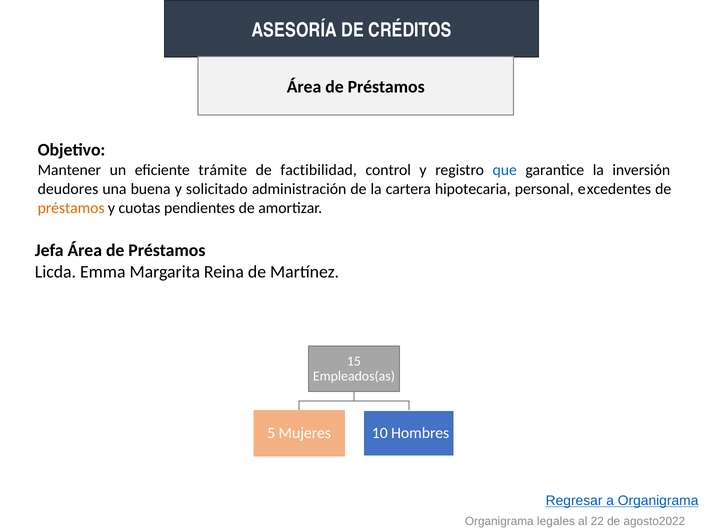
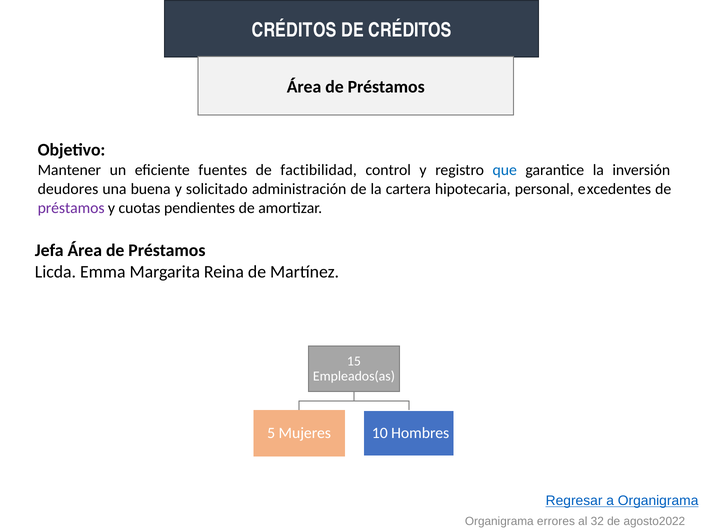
ASESORÍA at (294, 30): ASESORÍA -> CRÉDITOS
trámite: trámite -> fuentes
préstamos at (71, 208) colour: orange -> purple
legales: legales -> errores
22: 22 -> 32
